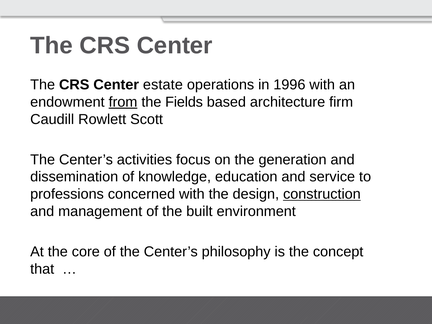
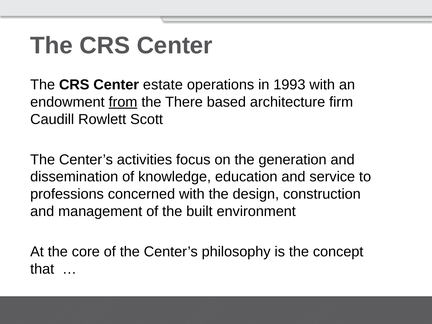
1996: 1996 -> 1993
Fields: Fields -> There
construction underline: present -> none
